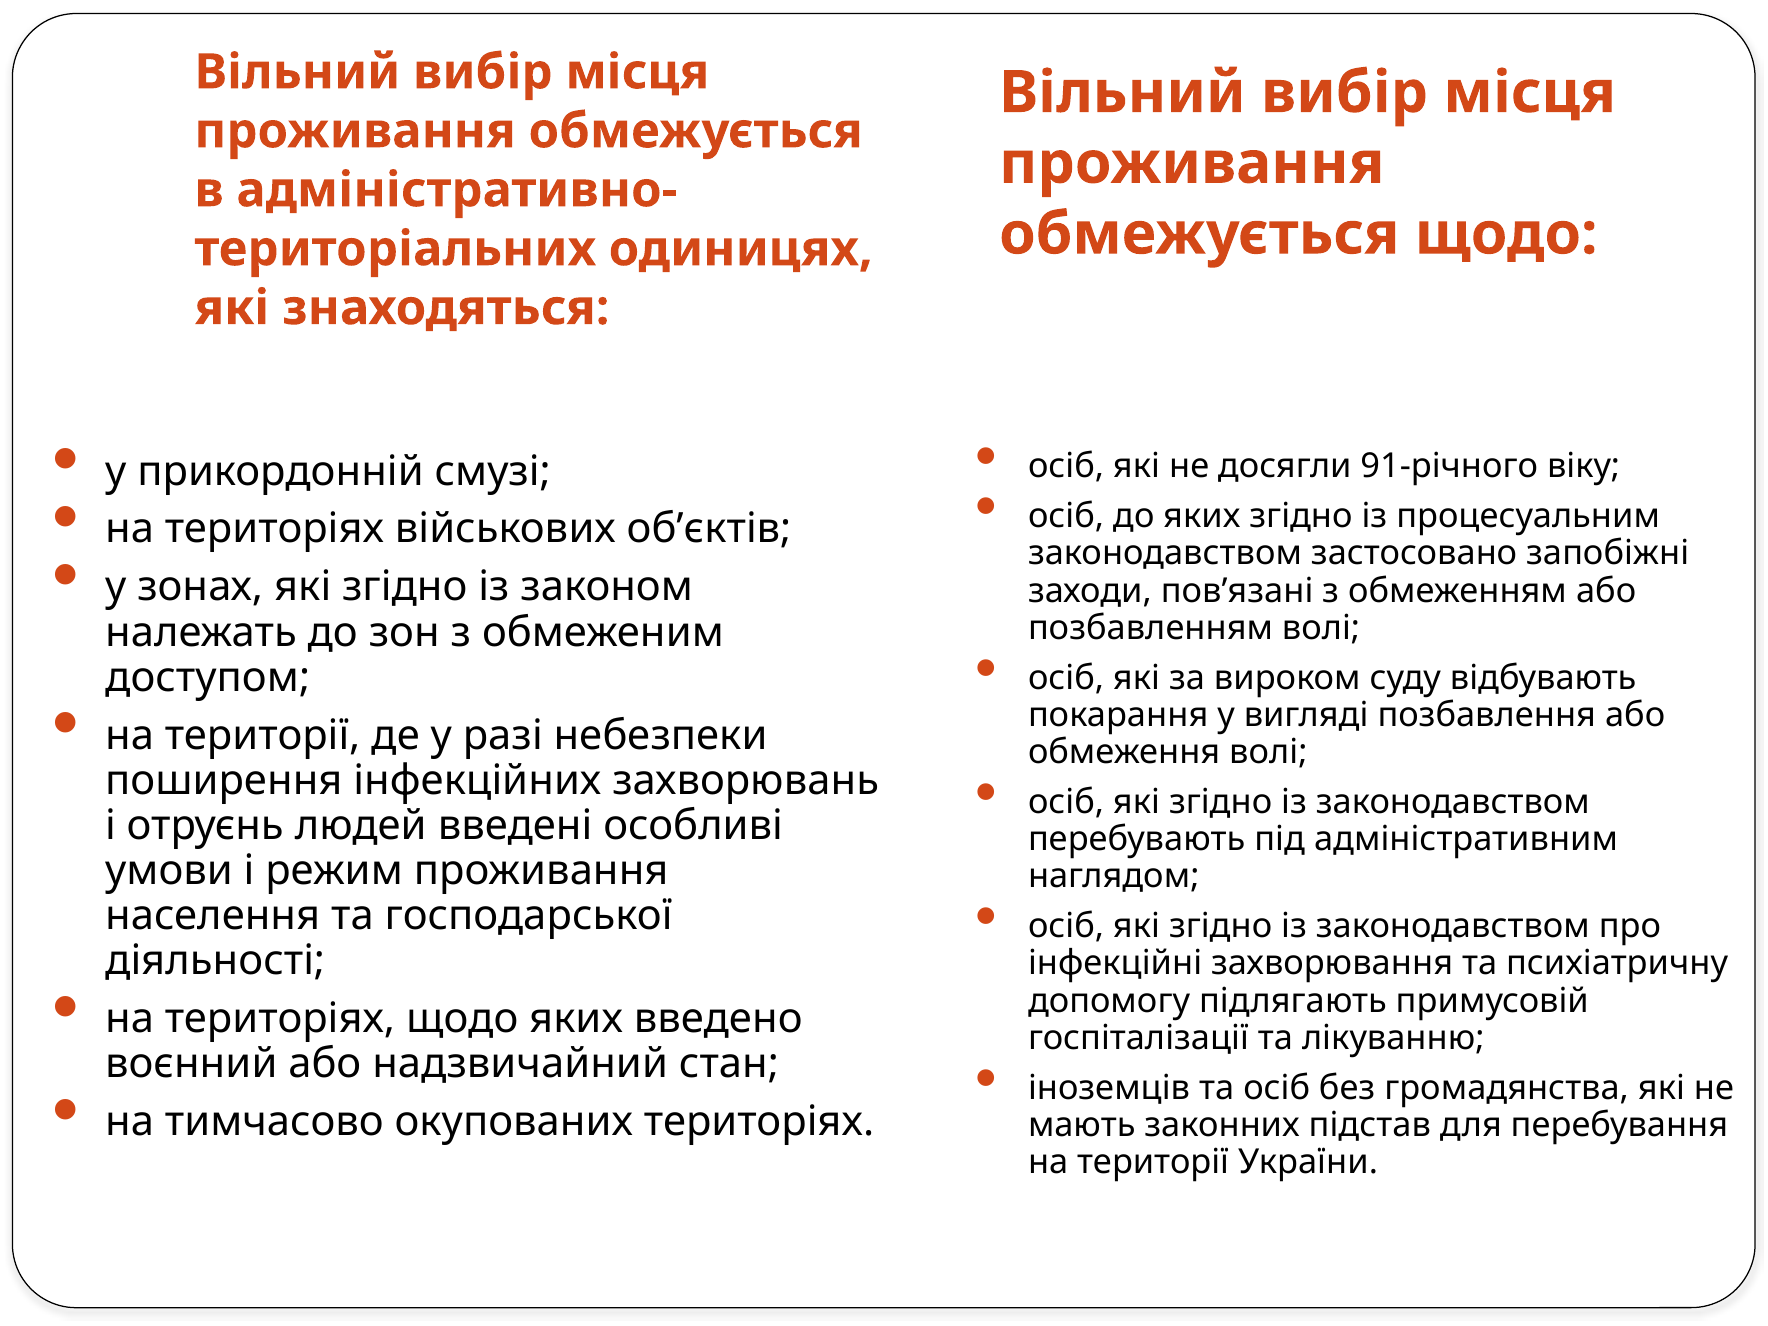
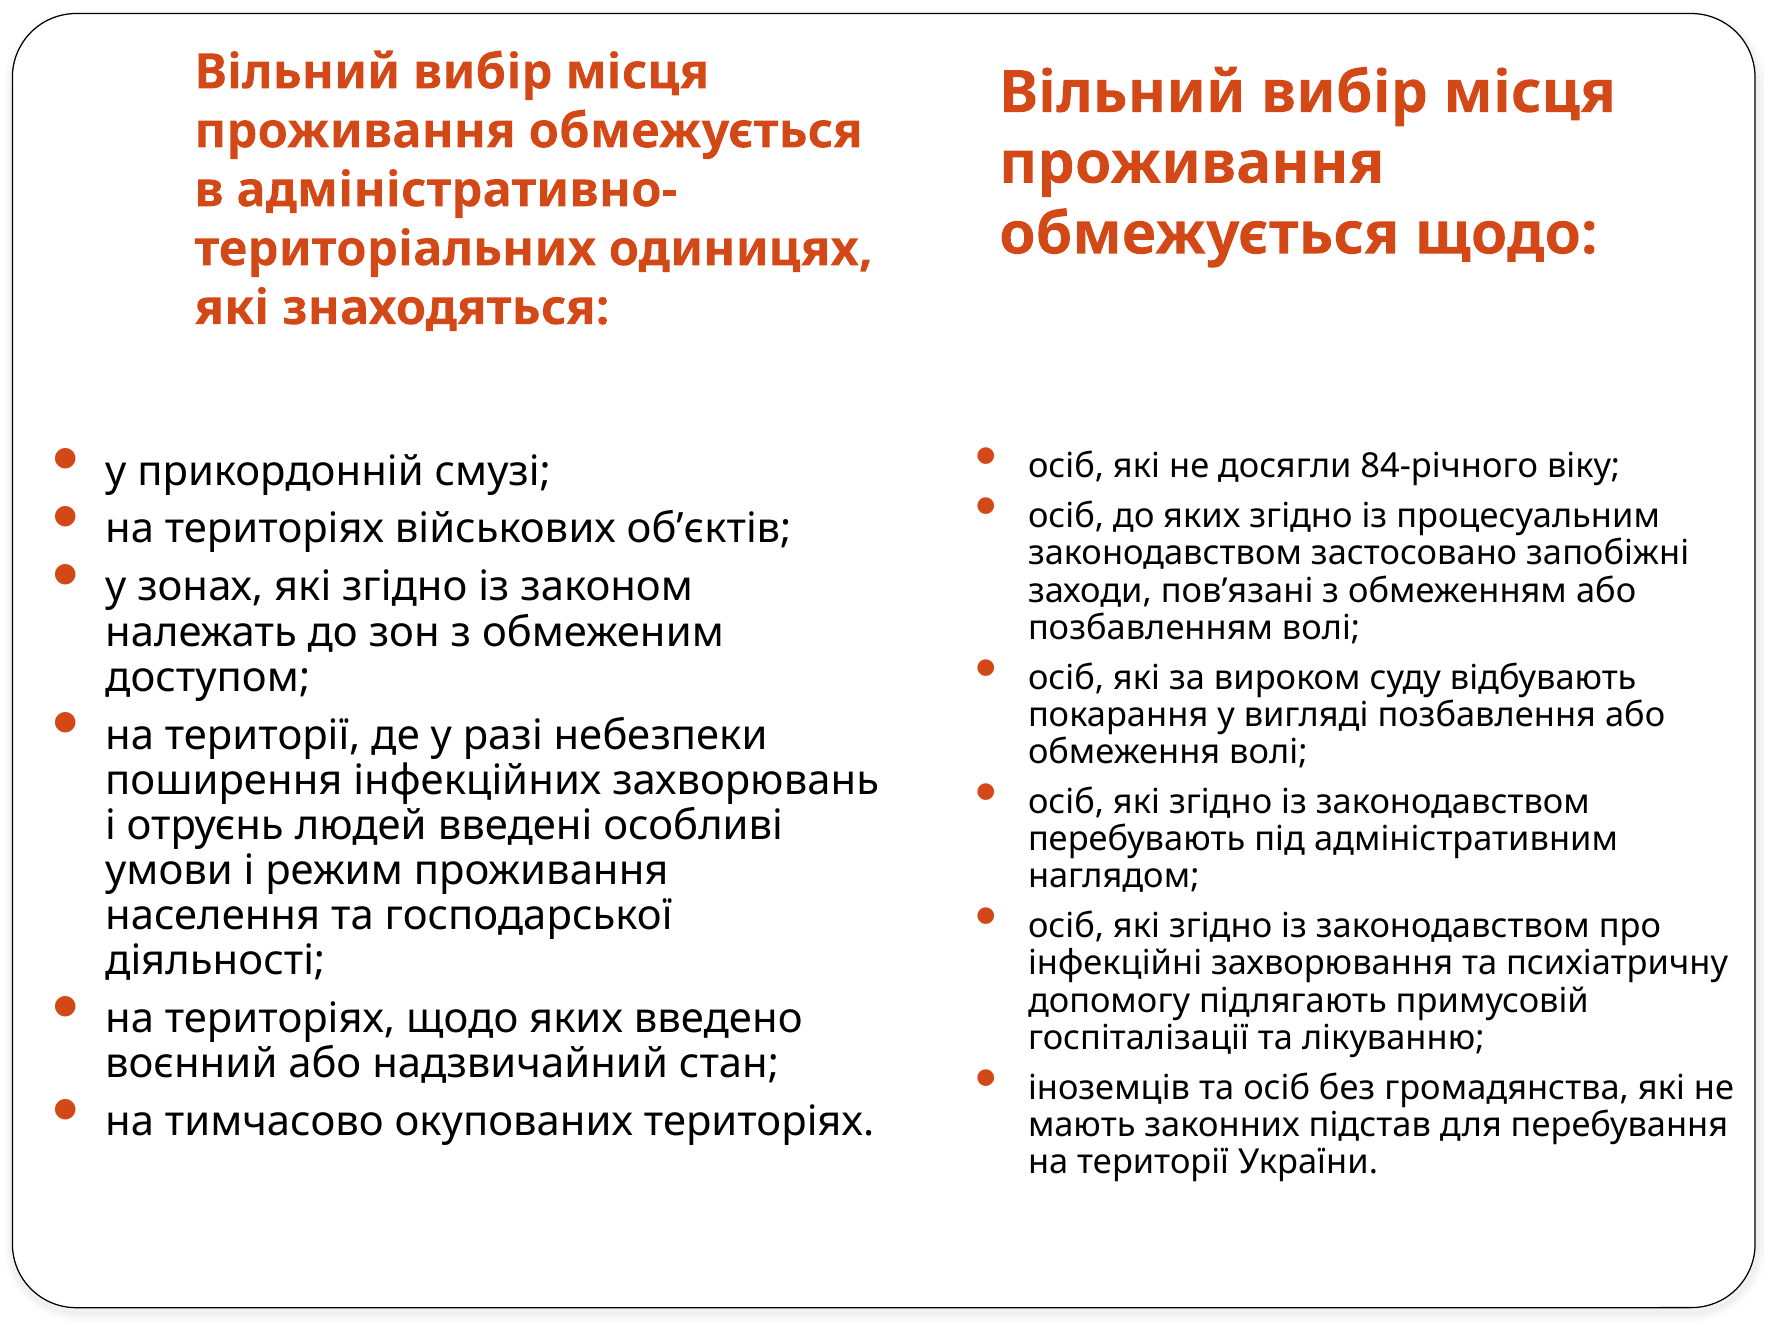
91-річного: 91-річного -> 84-річного
